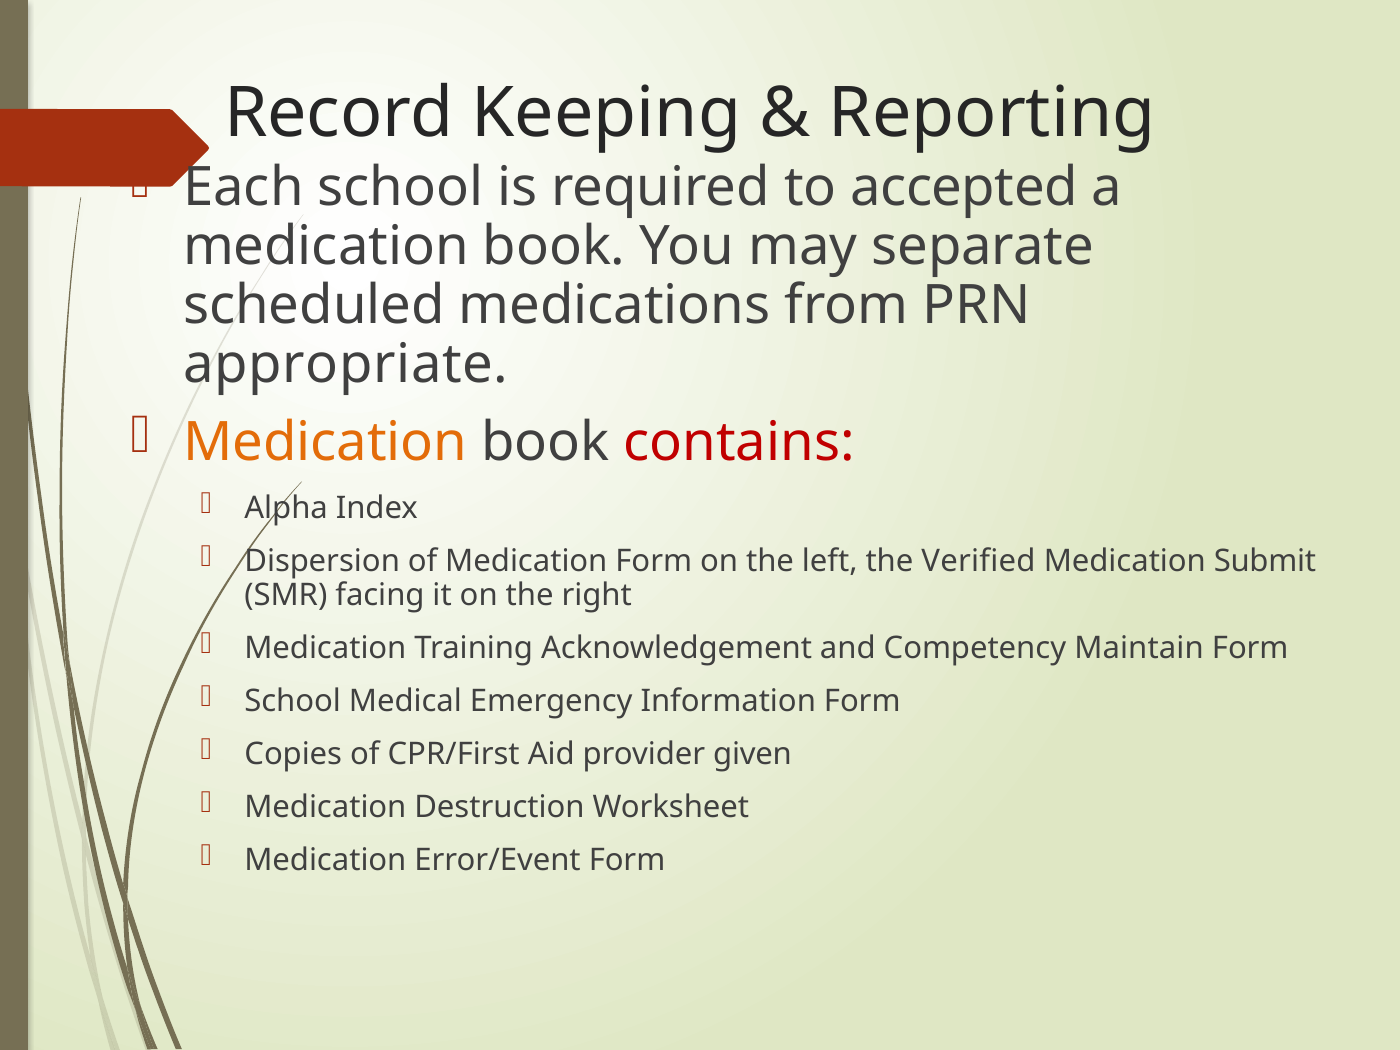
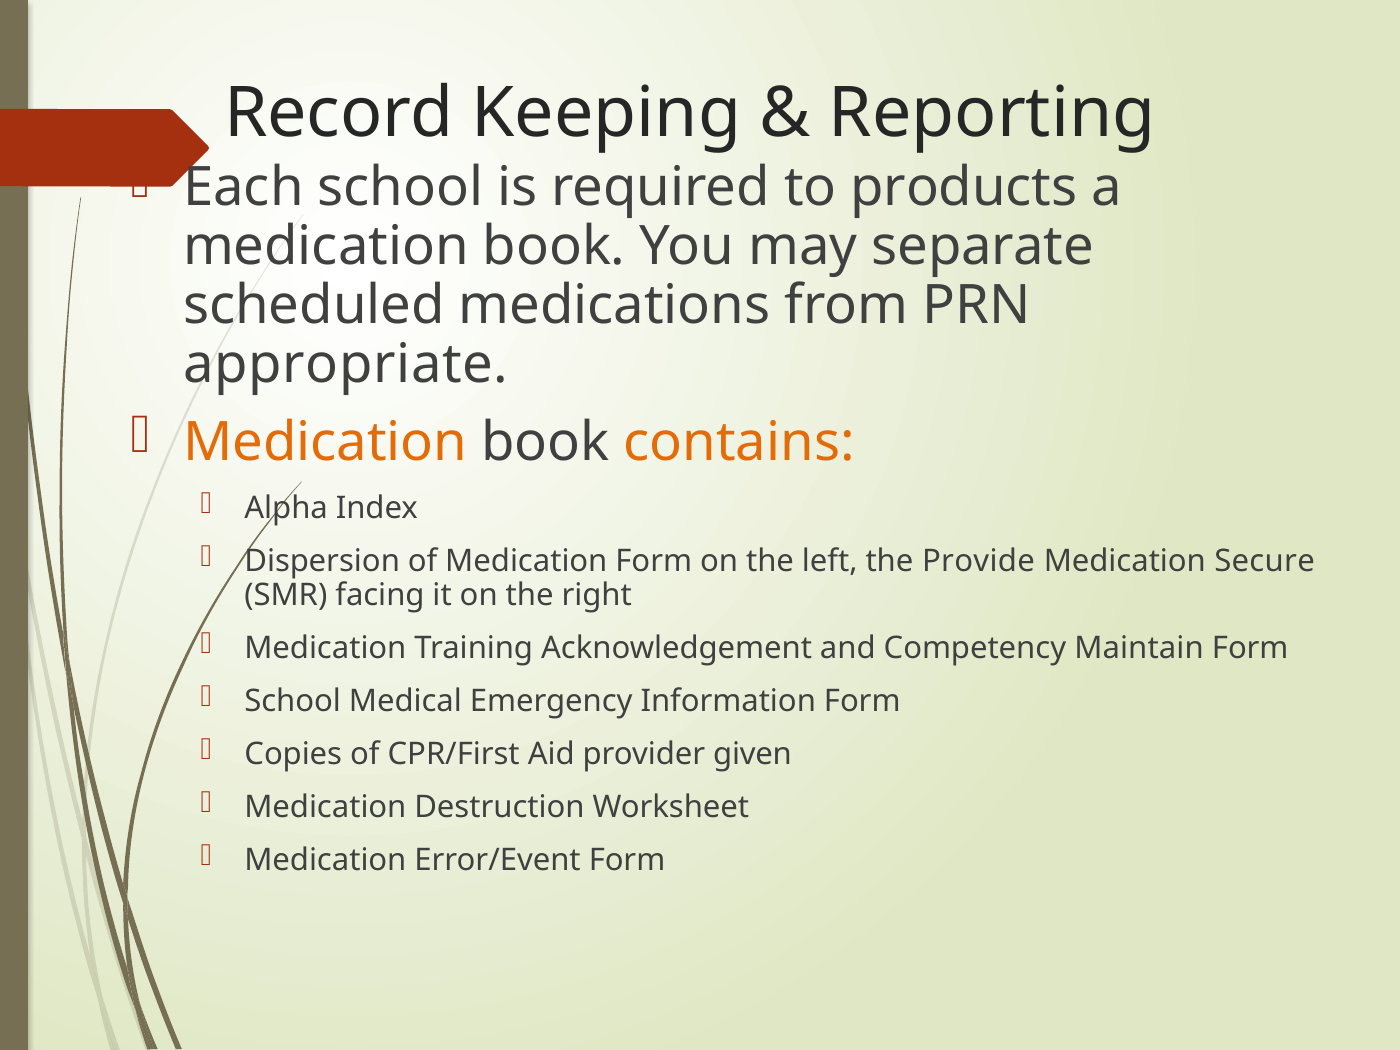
accepted: accepted -> products
contains colour: red -> orange
Verified: Verified -> Provide
Submit: Submit -> Secure
